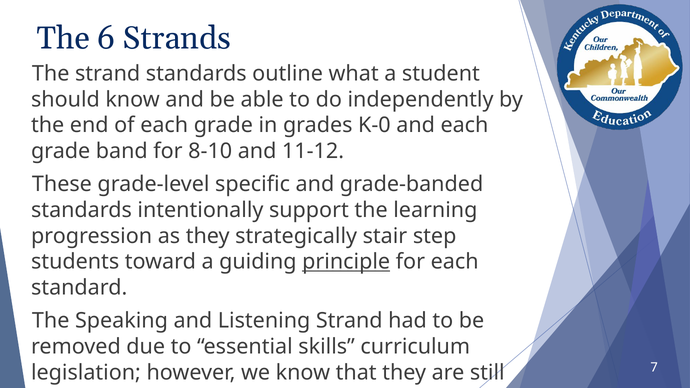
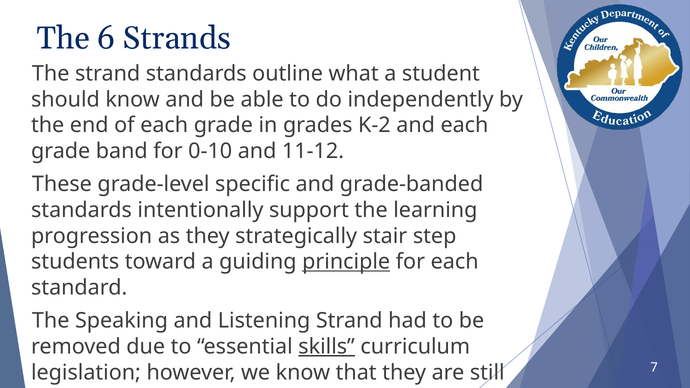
K-0: K-0 -> K-2
8-10: 8-10 -> 0-10
skills underline: none -> present
